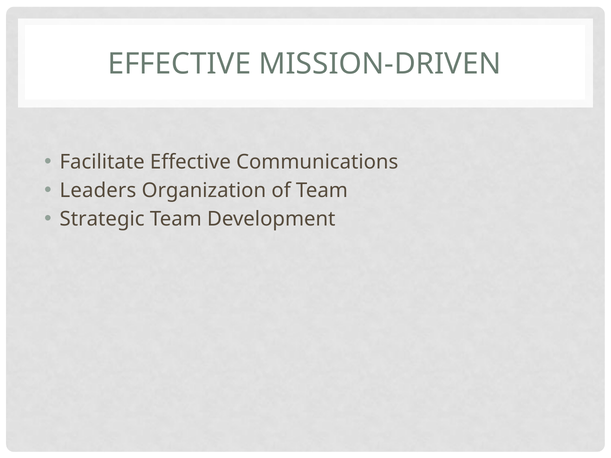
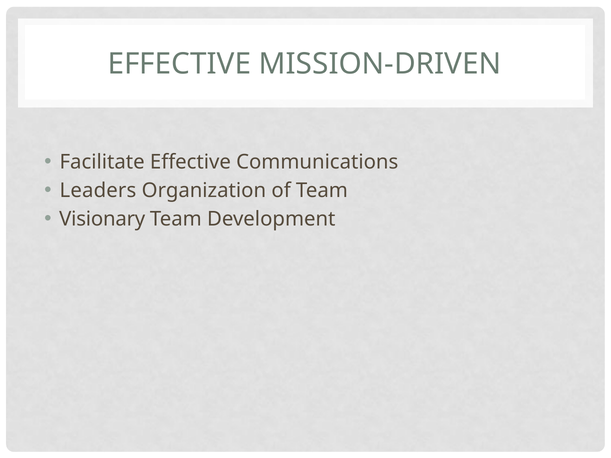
Strategic: Strategic -> Visionary
